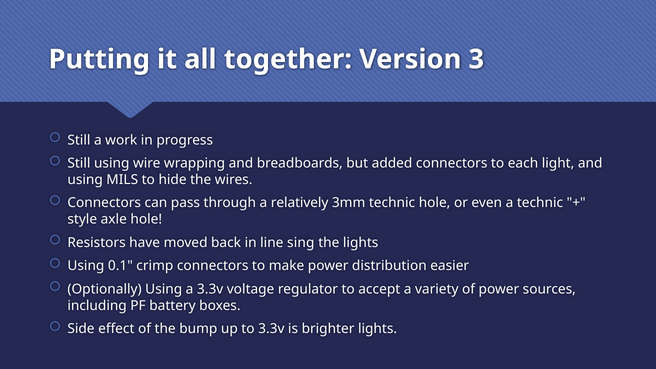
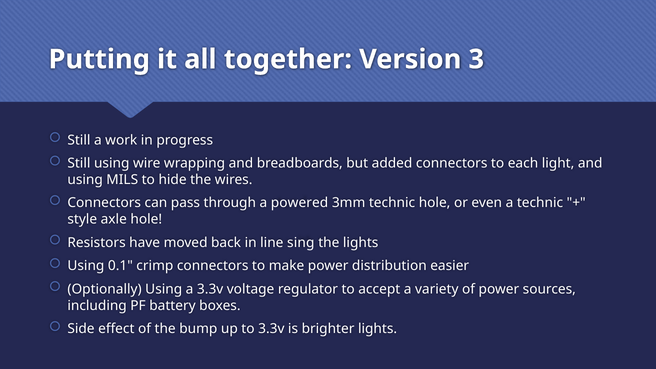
relatively: relatively -> powered
